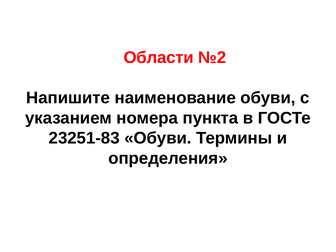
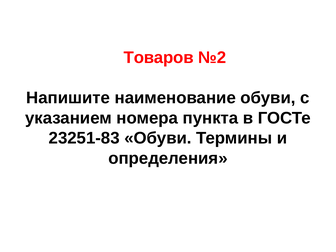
Области: Области -> Товаров
